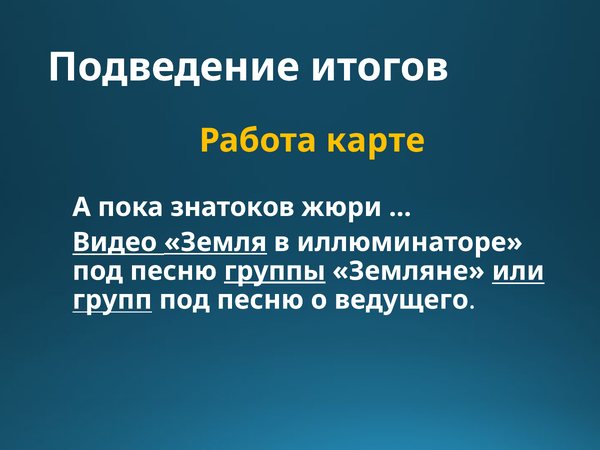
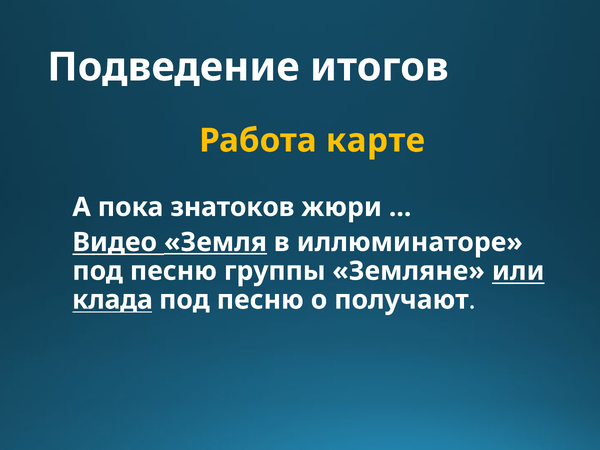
группы underline: present -> none
групп: групп -> клада
ведущего: ведущего -> получают
